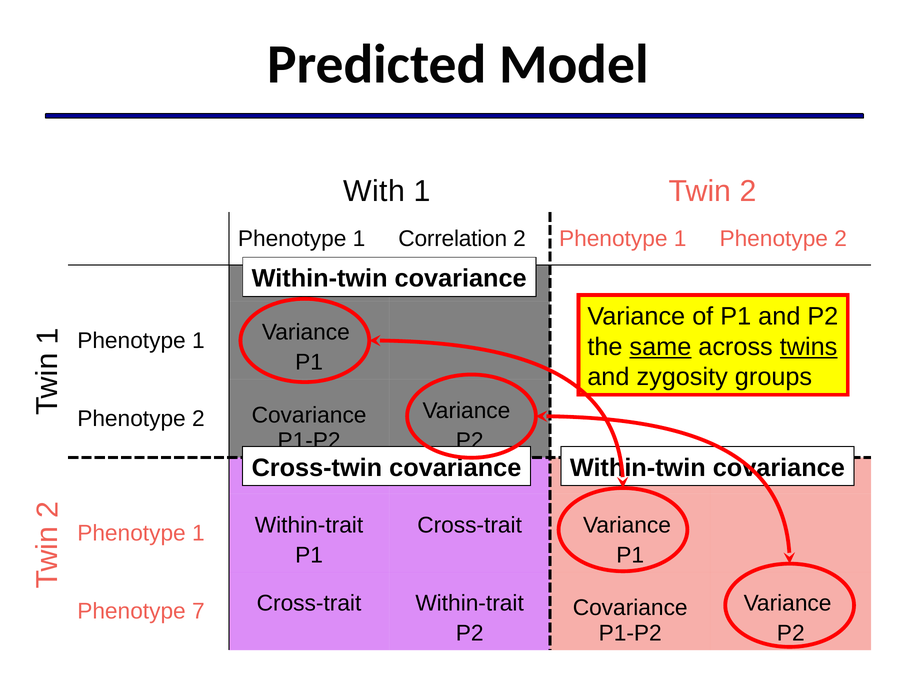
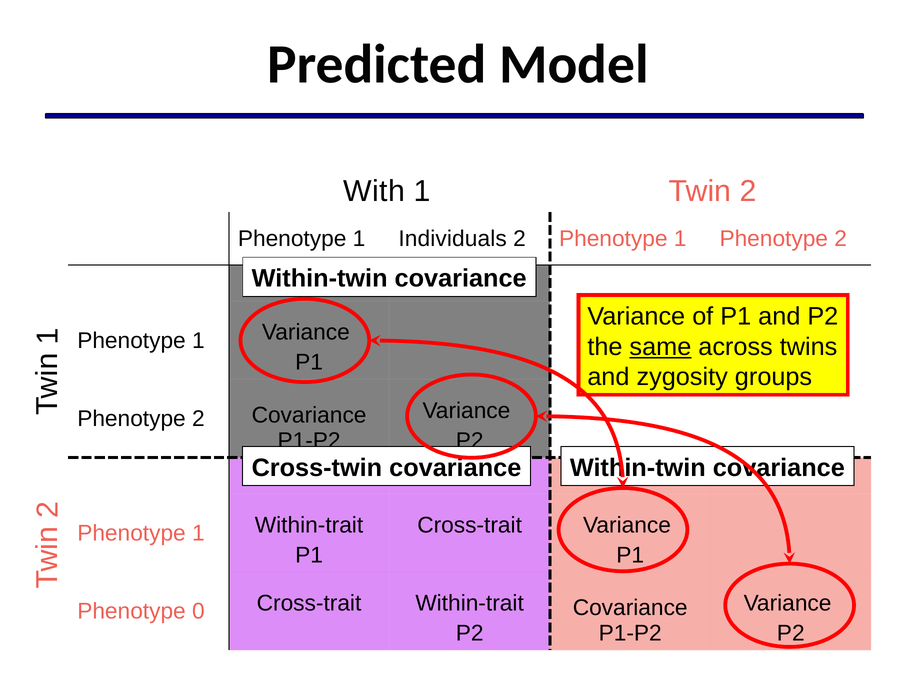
Correlation: Correlation -> Individuals
twins underline: present -> none
7: 7 -> 0
